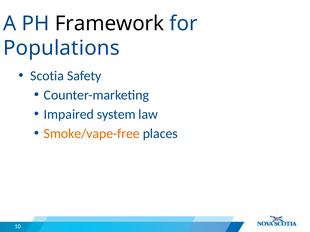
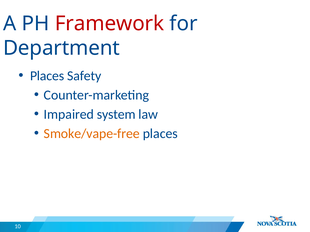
Framework colour: black -> red
Populations: Populations -> Department
Scotia at (47, 76): Scotia -> Places
